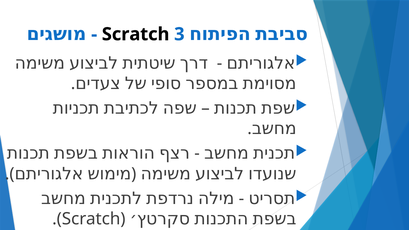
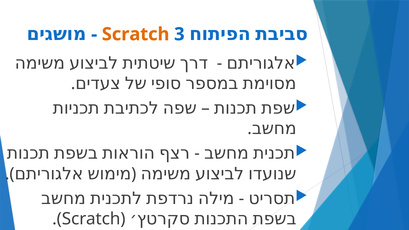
Scratch at (136, 34) colour: black -> orange
